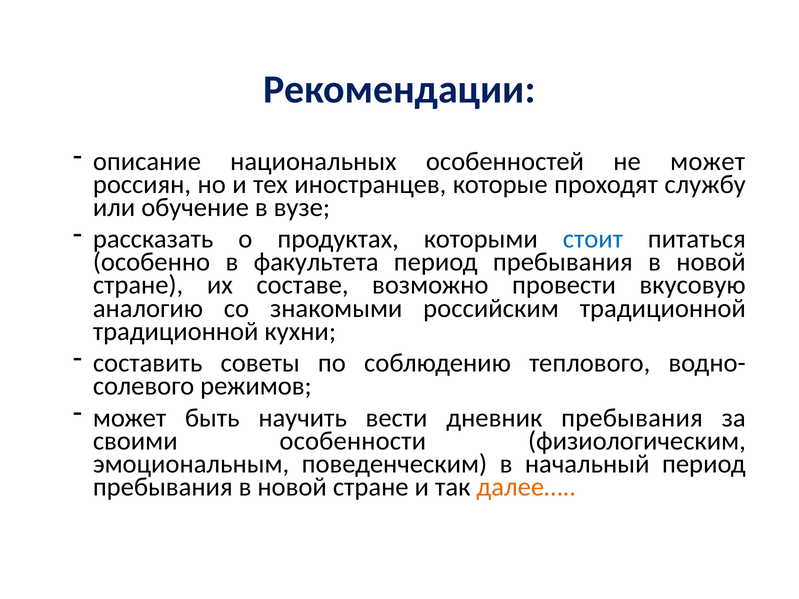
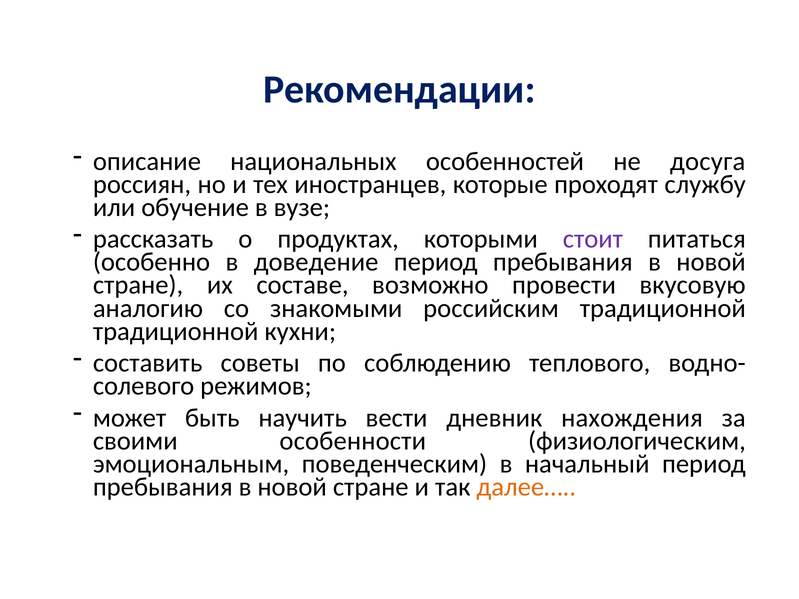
не может: может -> досуга
стоит colour: blue -> purple
факультета: факультета -> доведение
дневник пребывания: пребывания -> нахождения
